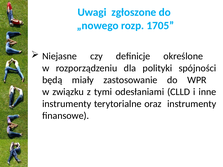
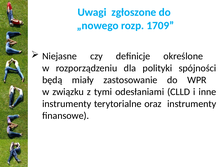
1705: 1705 -> 1709
